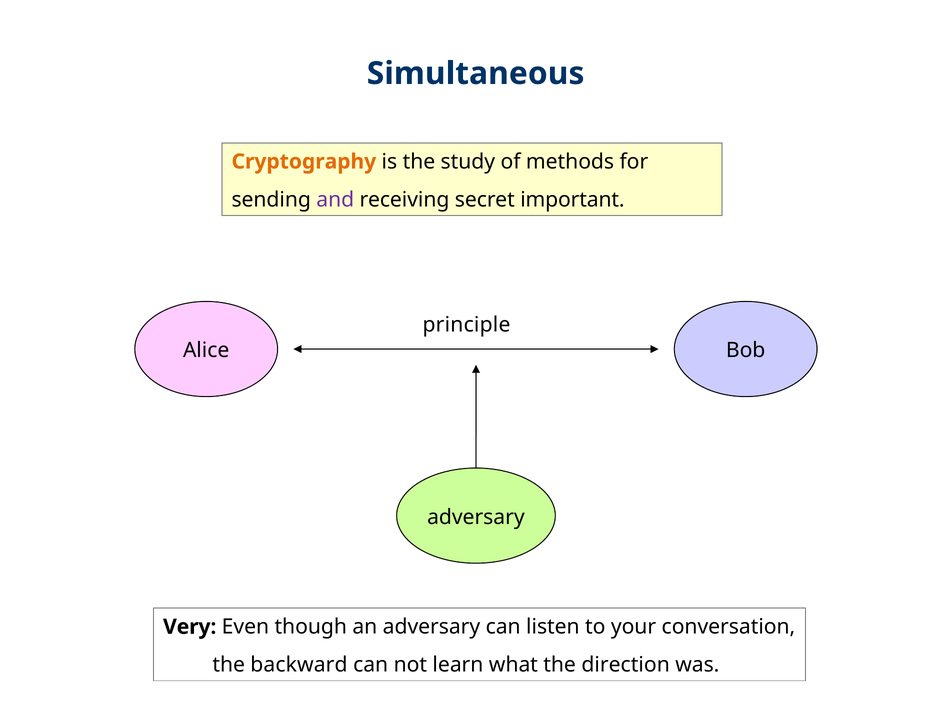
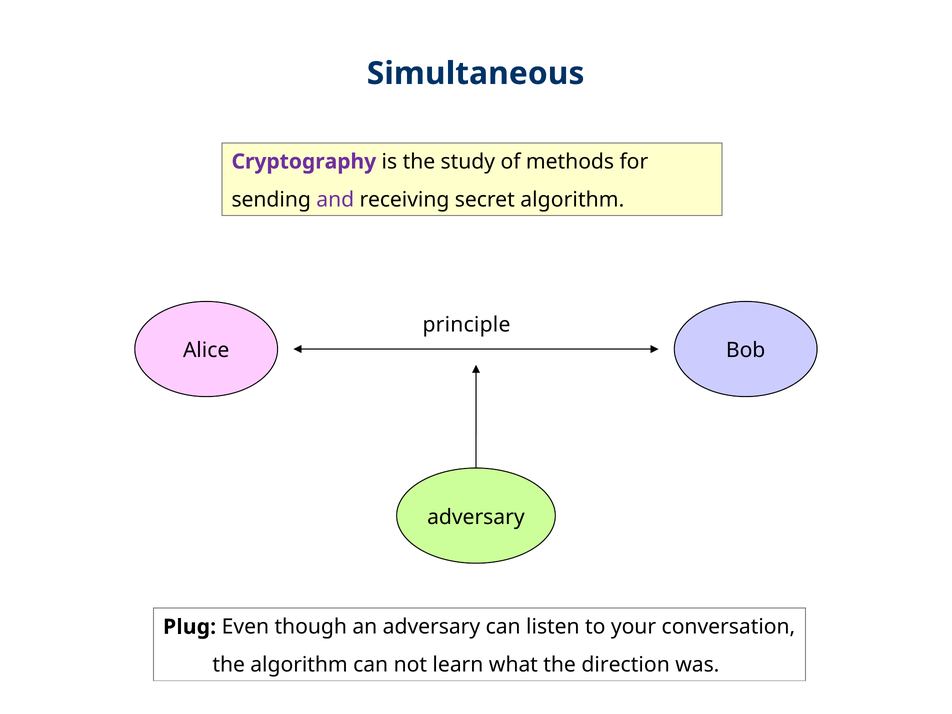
Cryptography colour: orange -> purple
secret important: important -> algorithm
Very: Very -> Plug
the backward: backward -> algorithm
